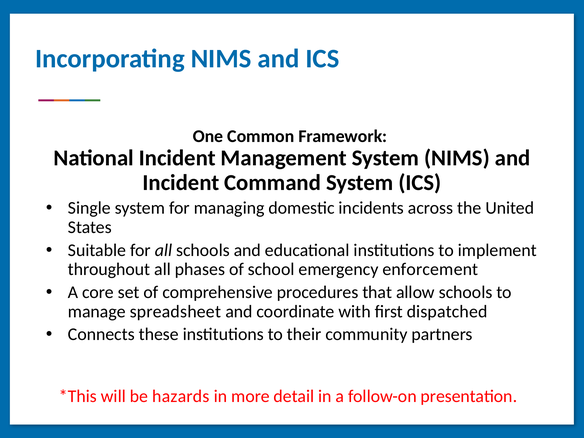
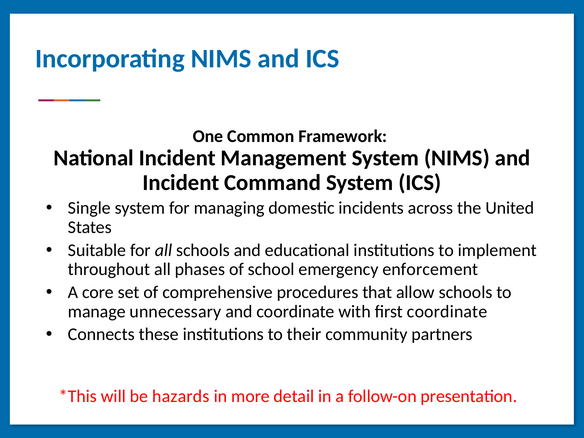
spreadsheet: spreadsheet -> unnecessary
first dispatched: dispatched -> coordinate
